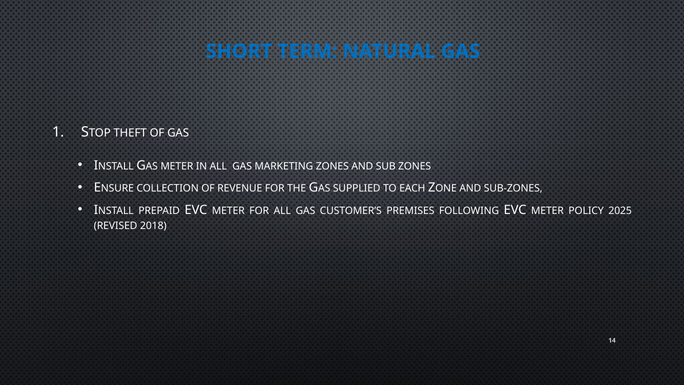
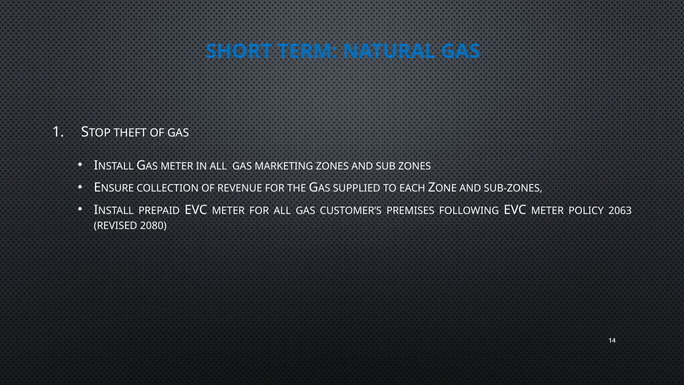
2025: 2025 -> 2063
2018: 2018 -> 2080
